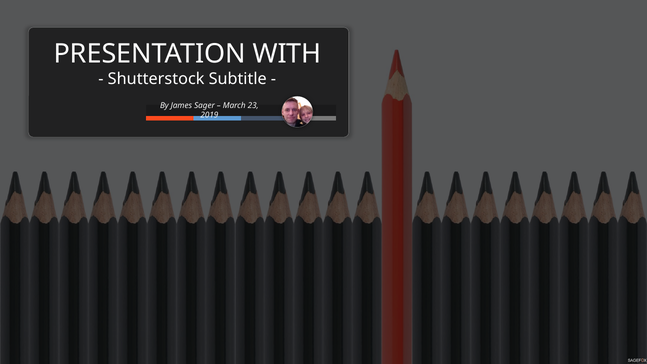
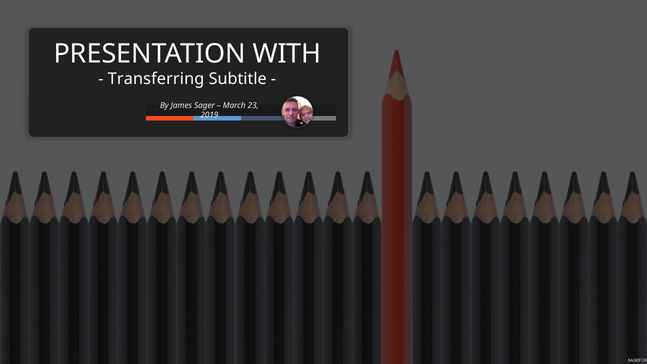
Shutterstock: Shutterstock -> Transferring
